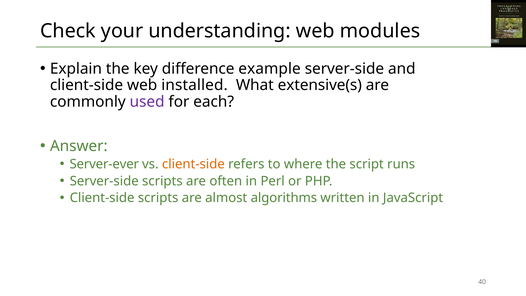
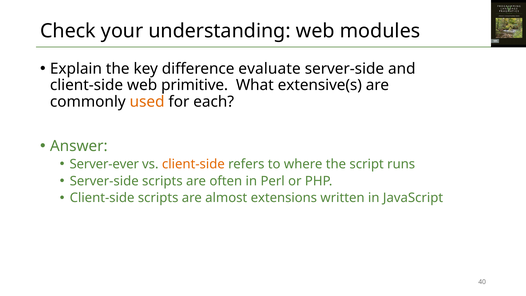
example: example -> evaluate
installed: installed -> primitive
used colour: purple -> orange
algorithms: algorithms -> extensions
